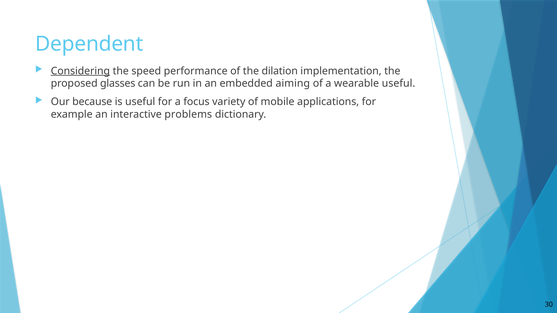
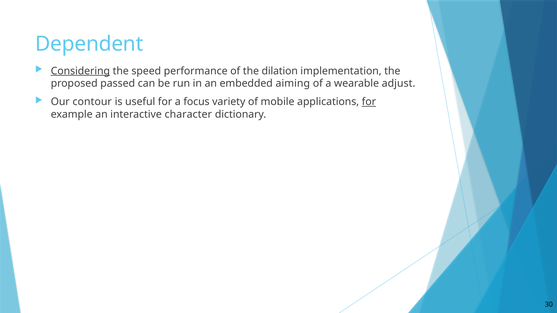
glasses: glasses -> passed
wearable useful: useful -> adjust
because: because -> contour
for at (369, 102) underline: none -> present
problems: problems -> character
